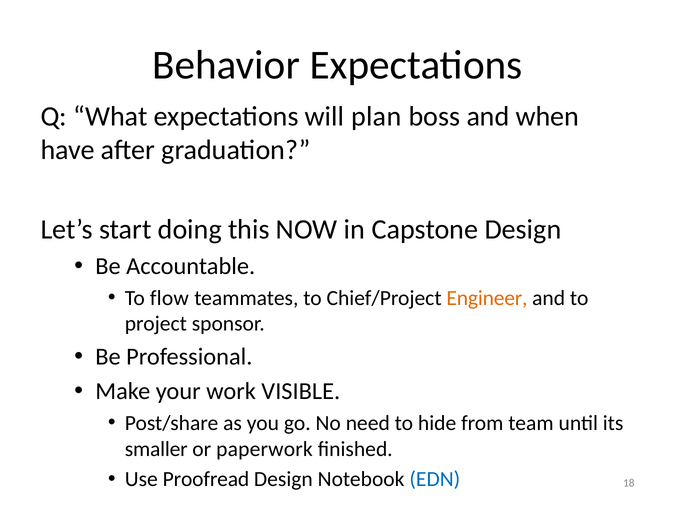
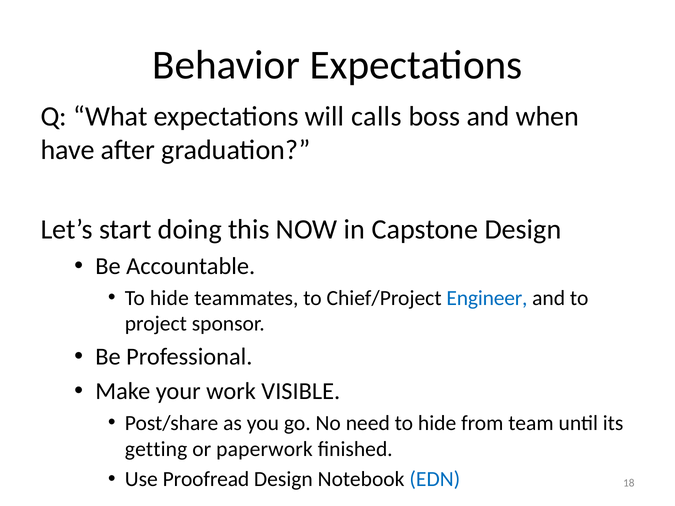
plan: plan -> calls
flow at (169, 298): flow -> hide
Engineer colour: orange -> blue
smaller: smaller -> getting
